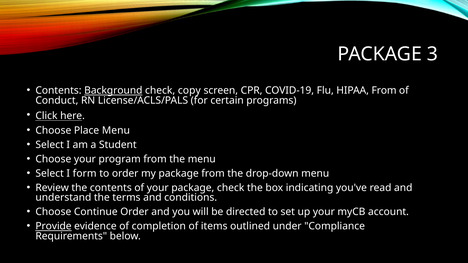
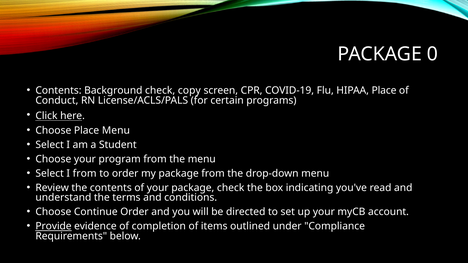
3: 3 -> 0
Background underline: present -> none
HIPAA From: From -> Place
I form: form -> from
